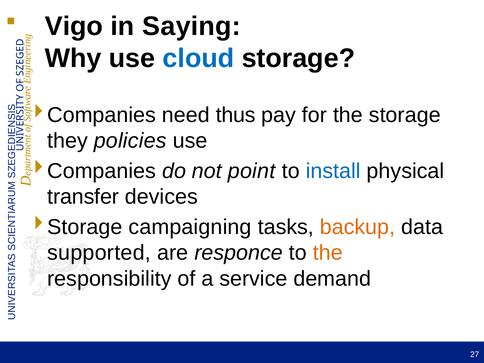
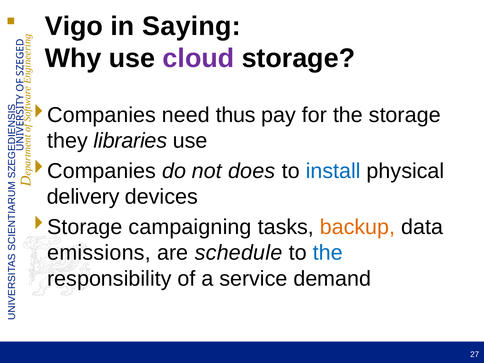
cloud colour: blue -> purple
policies: policies -> libraries
point: point -> does
transfer: transfer -> delivery
supported: supported -> emissions
responce: responce -> schedule
the at (328, 253) colour: orange -> blue
